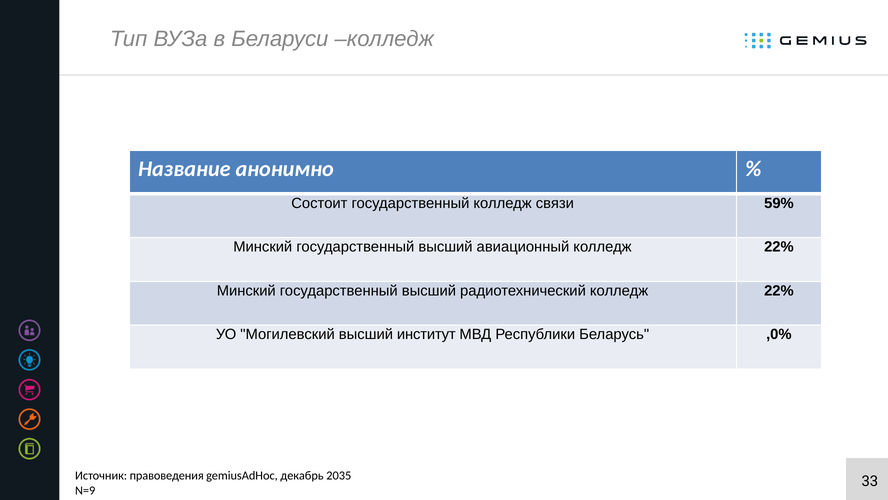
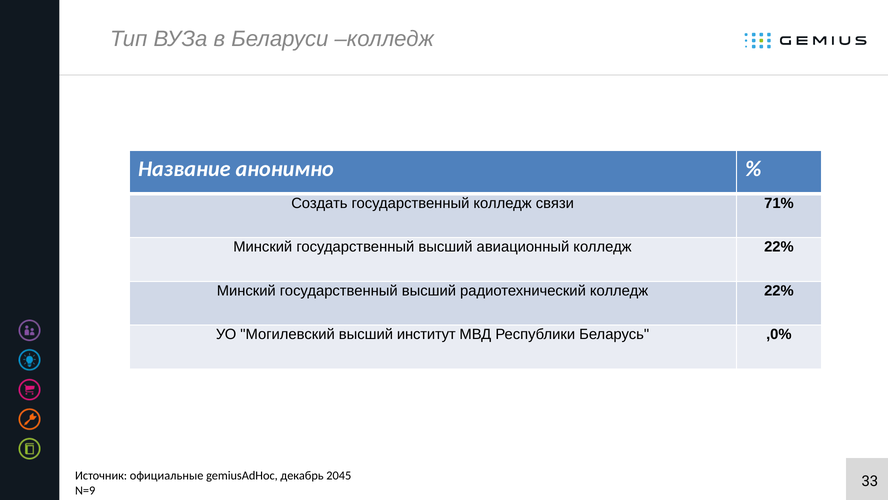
Состоит: Состоит -> Создать
59%: 59% -> 71%
правоведения: правоведения -> официальные
2035: 2035 -> 2045
